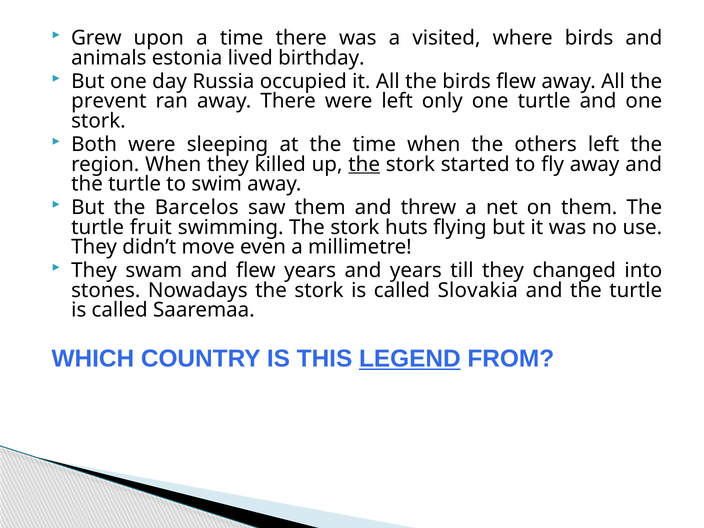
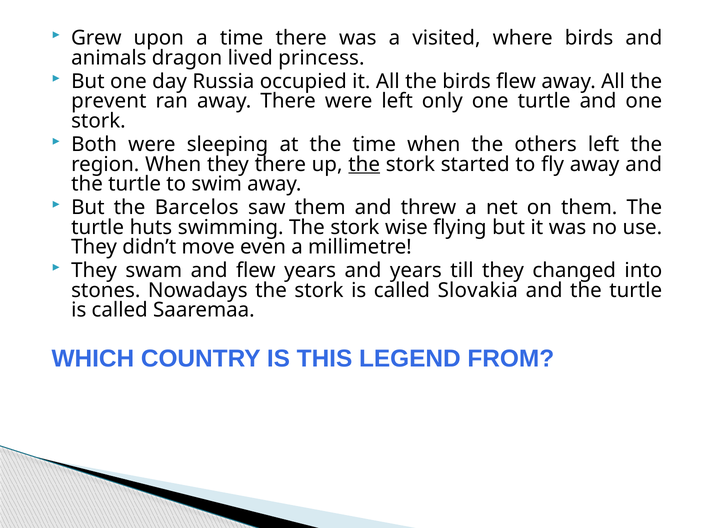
estonia: estonia -> dragon
birthday: birthday -> princess
they killed: killed -> there
fruit: fruit -> huts
huts: huts -> wise
LEGEND underline: present -> none
